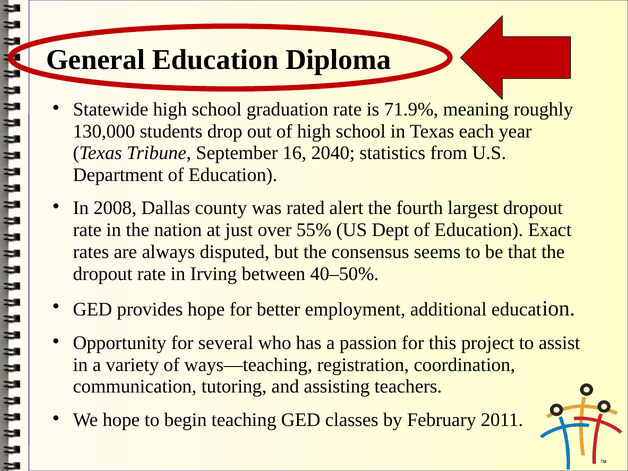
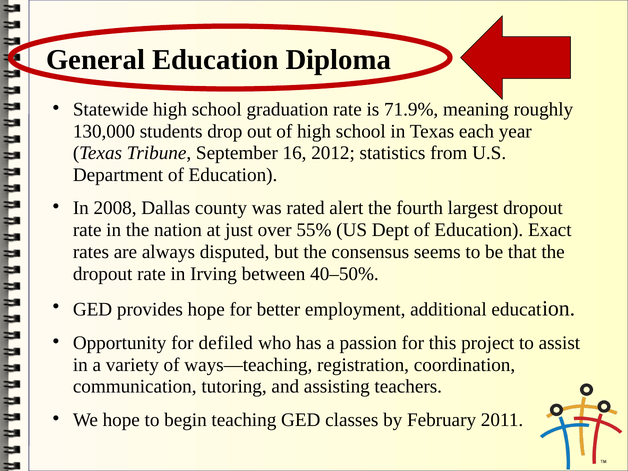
2040: 2040 -> 2012
several: several -> defiled
